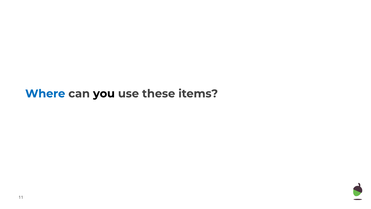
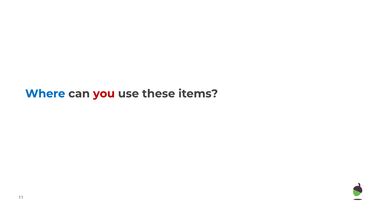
you colour: black -> red
